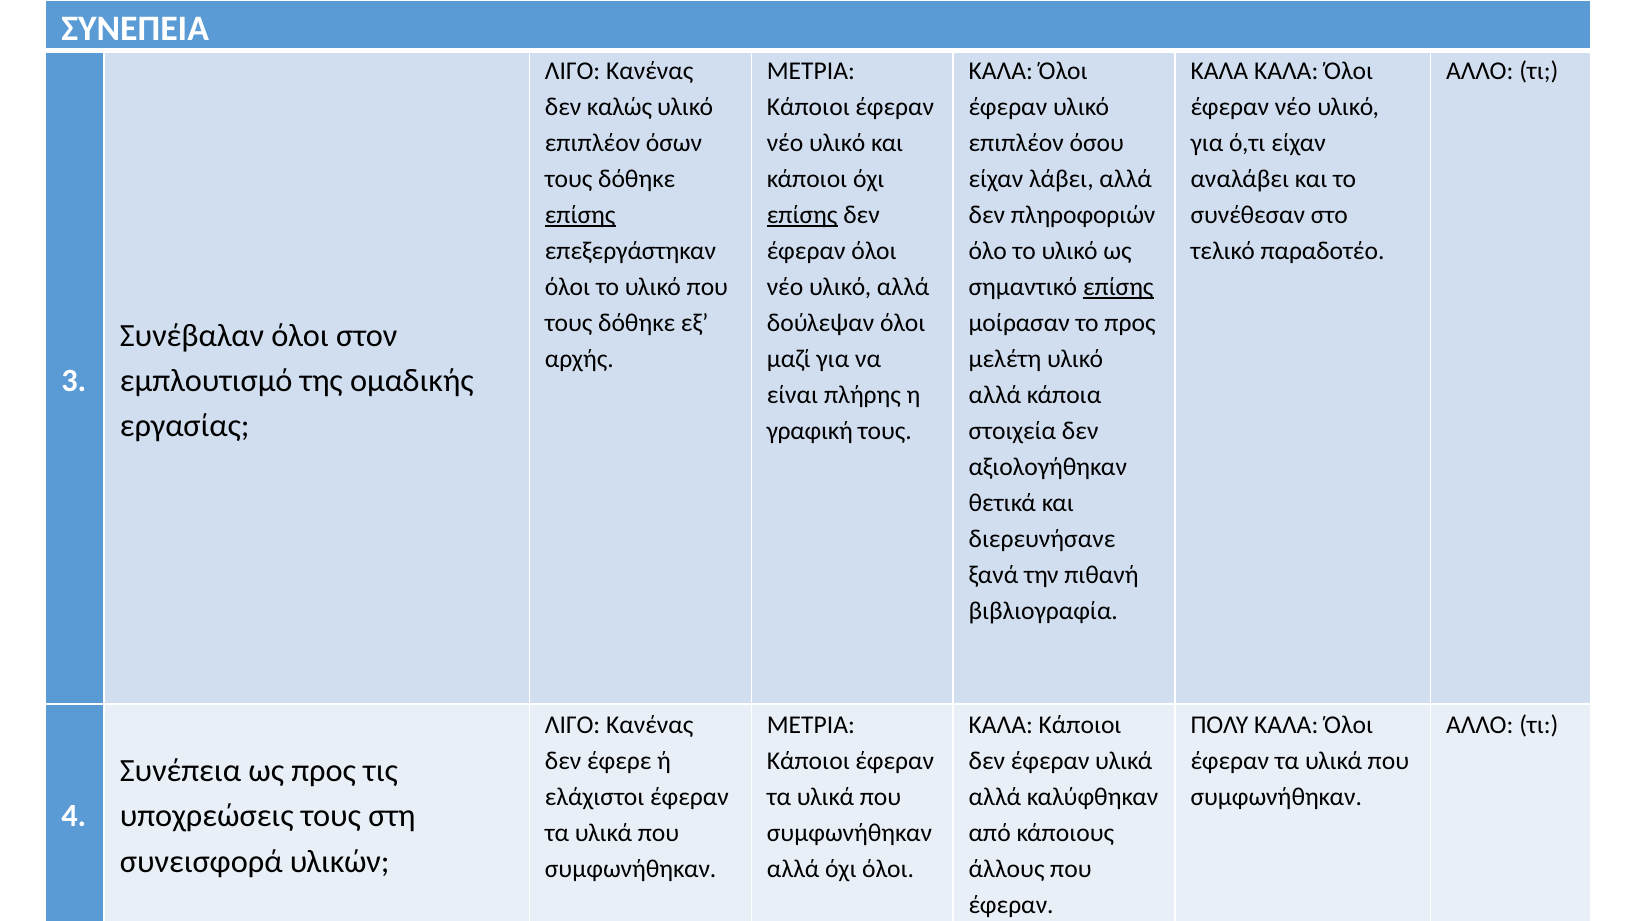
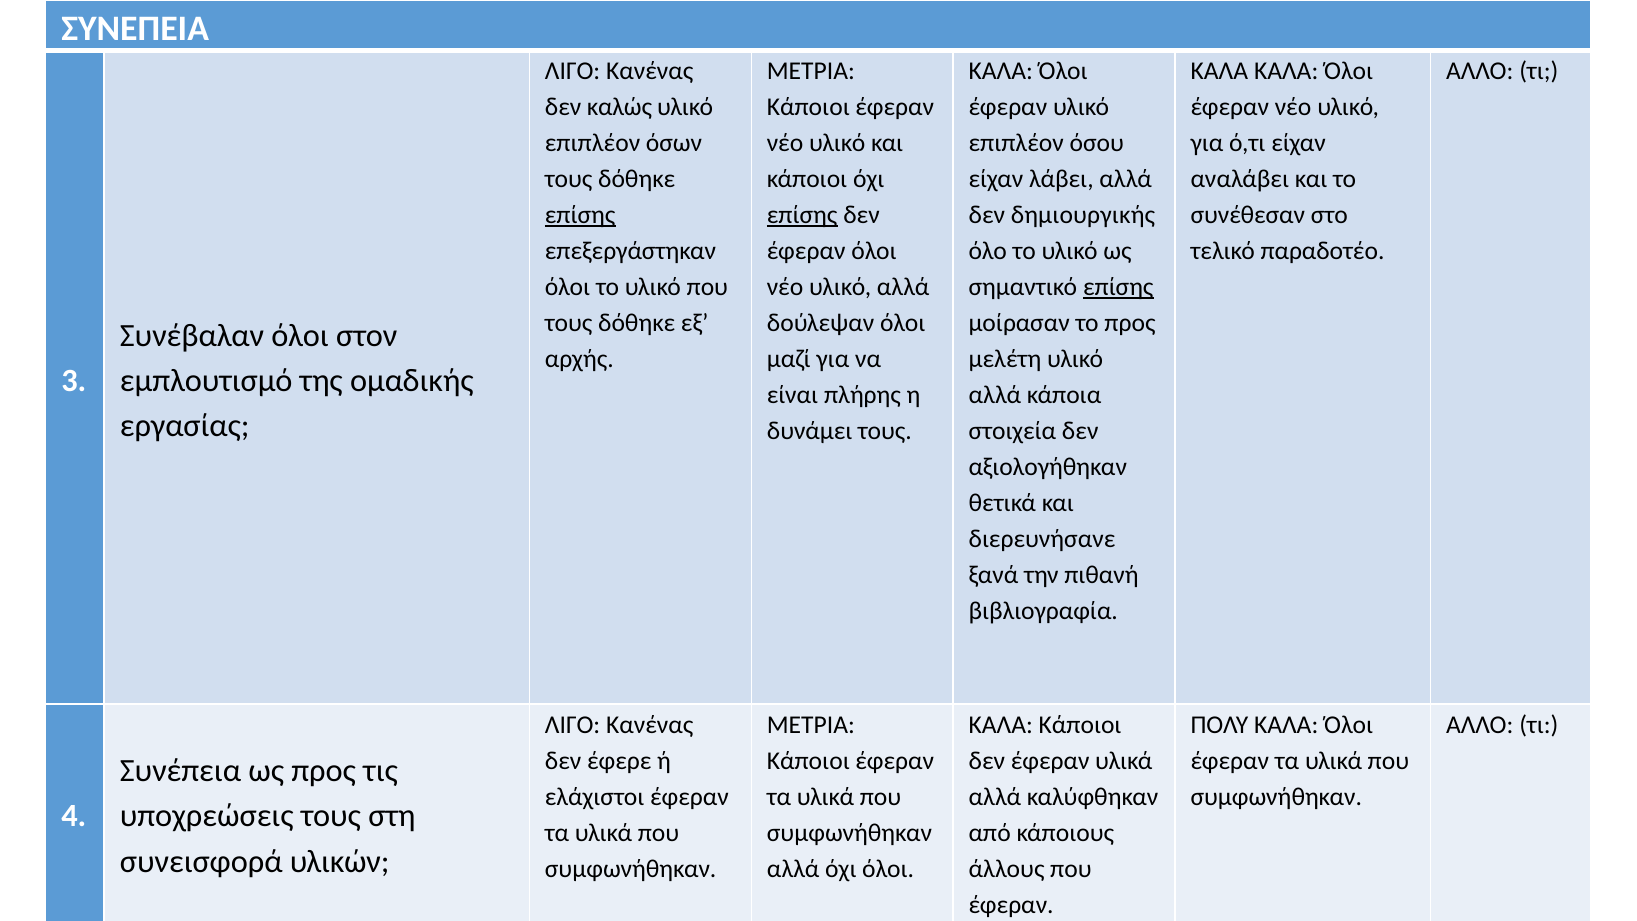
πληροφοριών: πληροφοριών -> δημιουργικής
γραφική: γραφική -> δυνάμει
